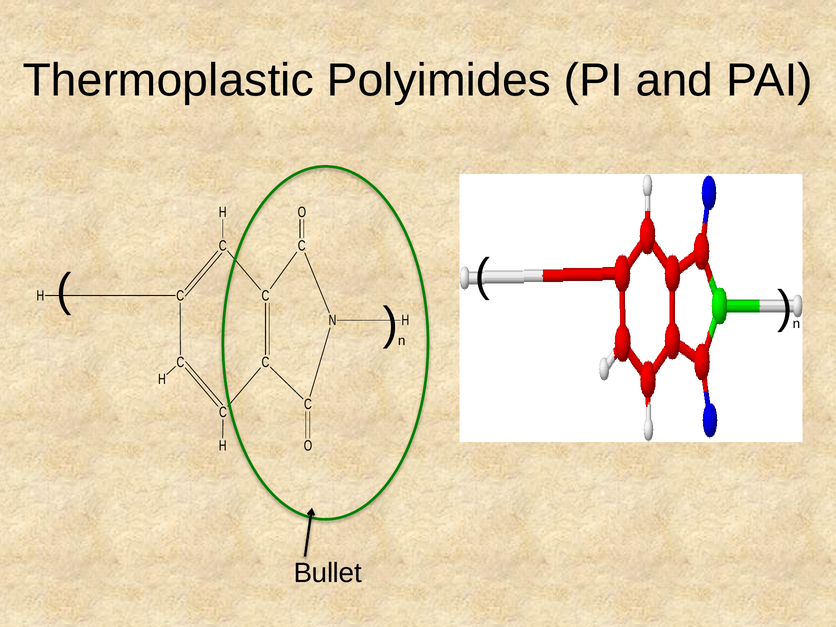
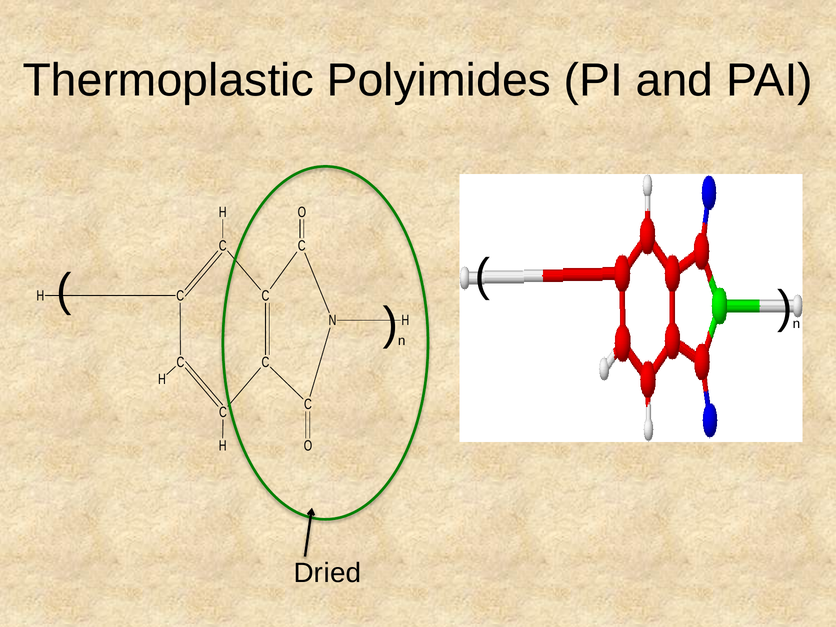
Bullet: Bullet -> Dried
